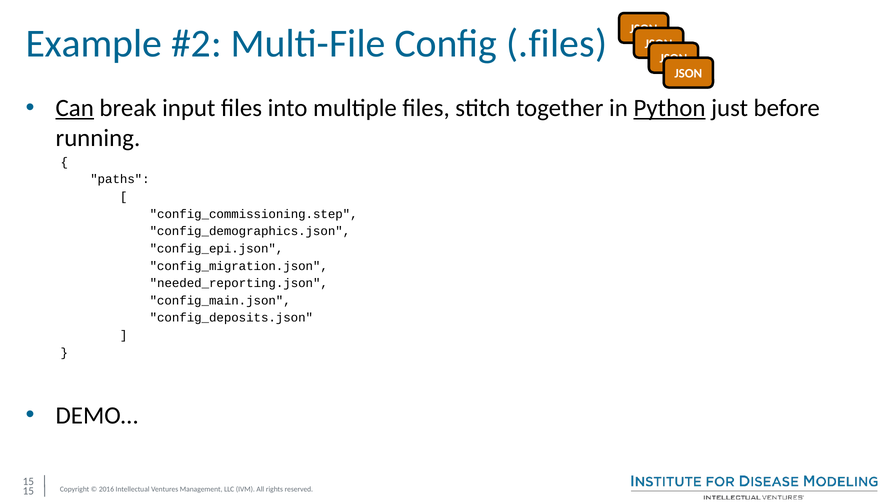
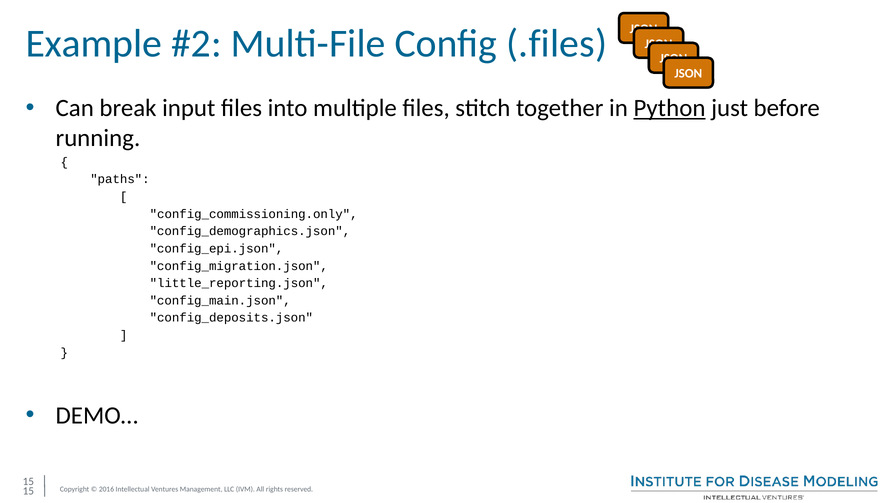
Can underline: present -> none
config_commissioning.step: config_commissioning.step -> config_commissioning.only
needed_reporting.json: needed_reporting.json -> little_reporting.json
